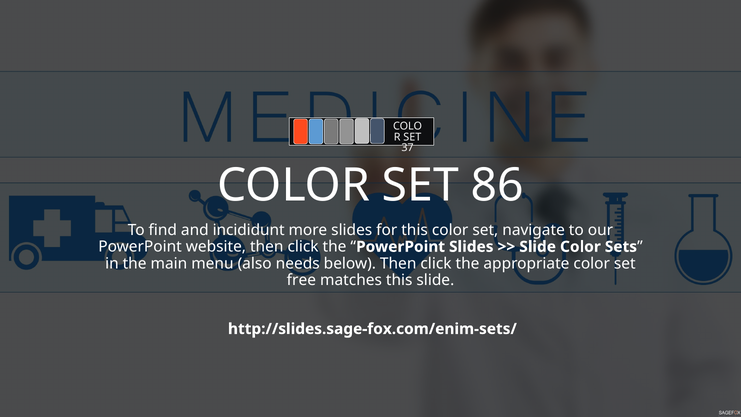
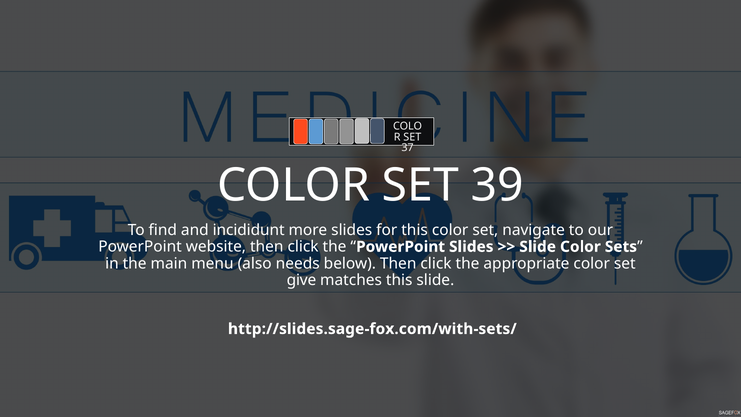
86: 86 -> 39
free: free -> give
http://slides.sage-fox.com/enim-sets/: http://slides.sage-fox.com/enim-sets/ -> http://slides.sage-fox.com/with-sets/
